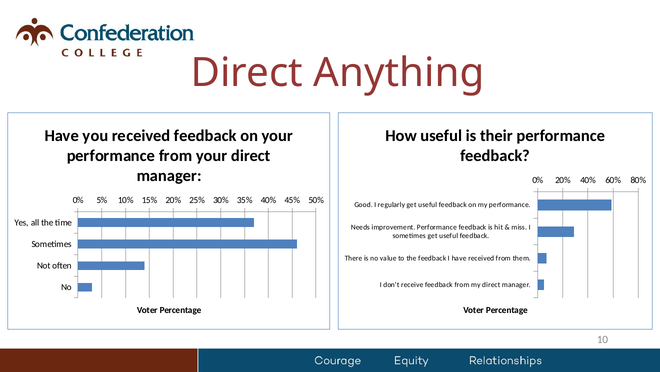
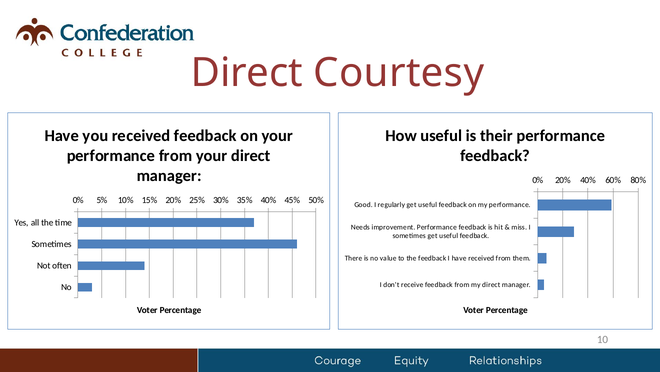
Anything: Anything -> Courtesy
